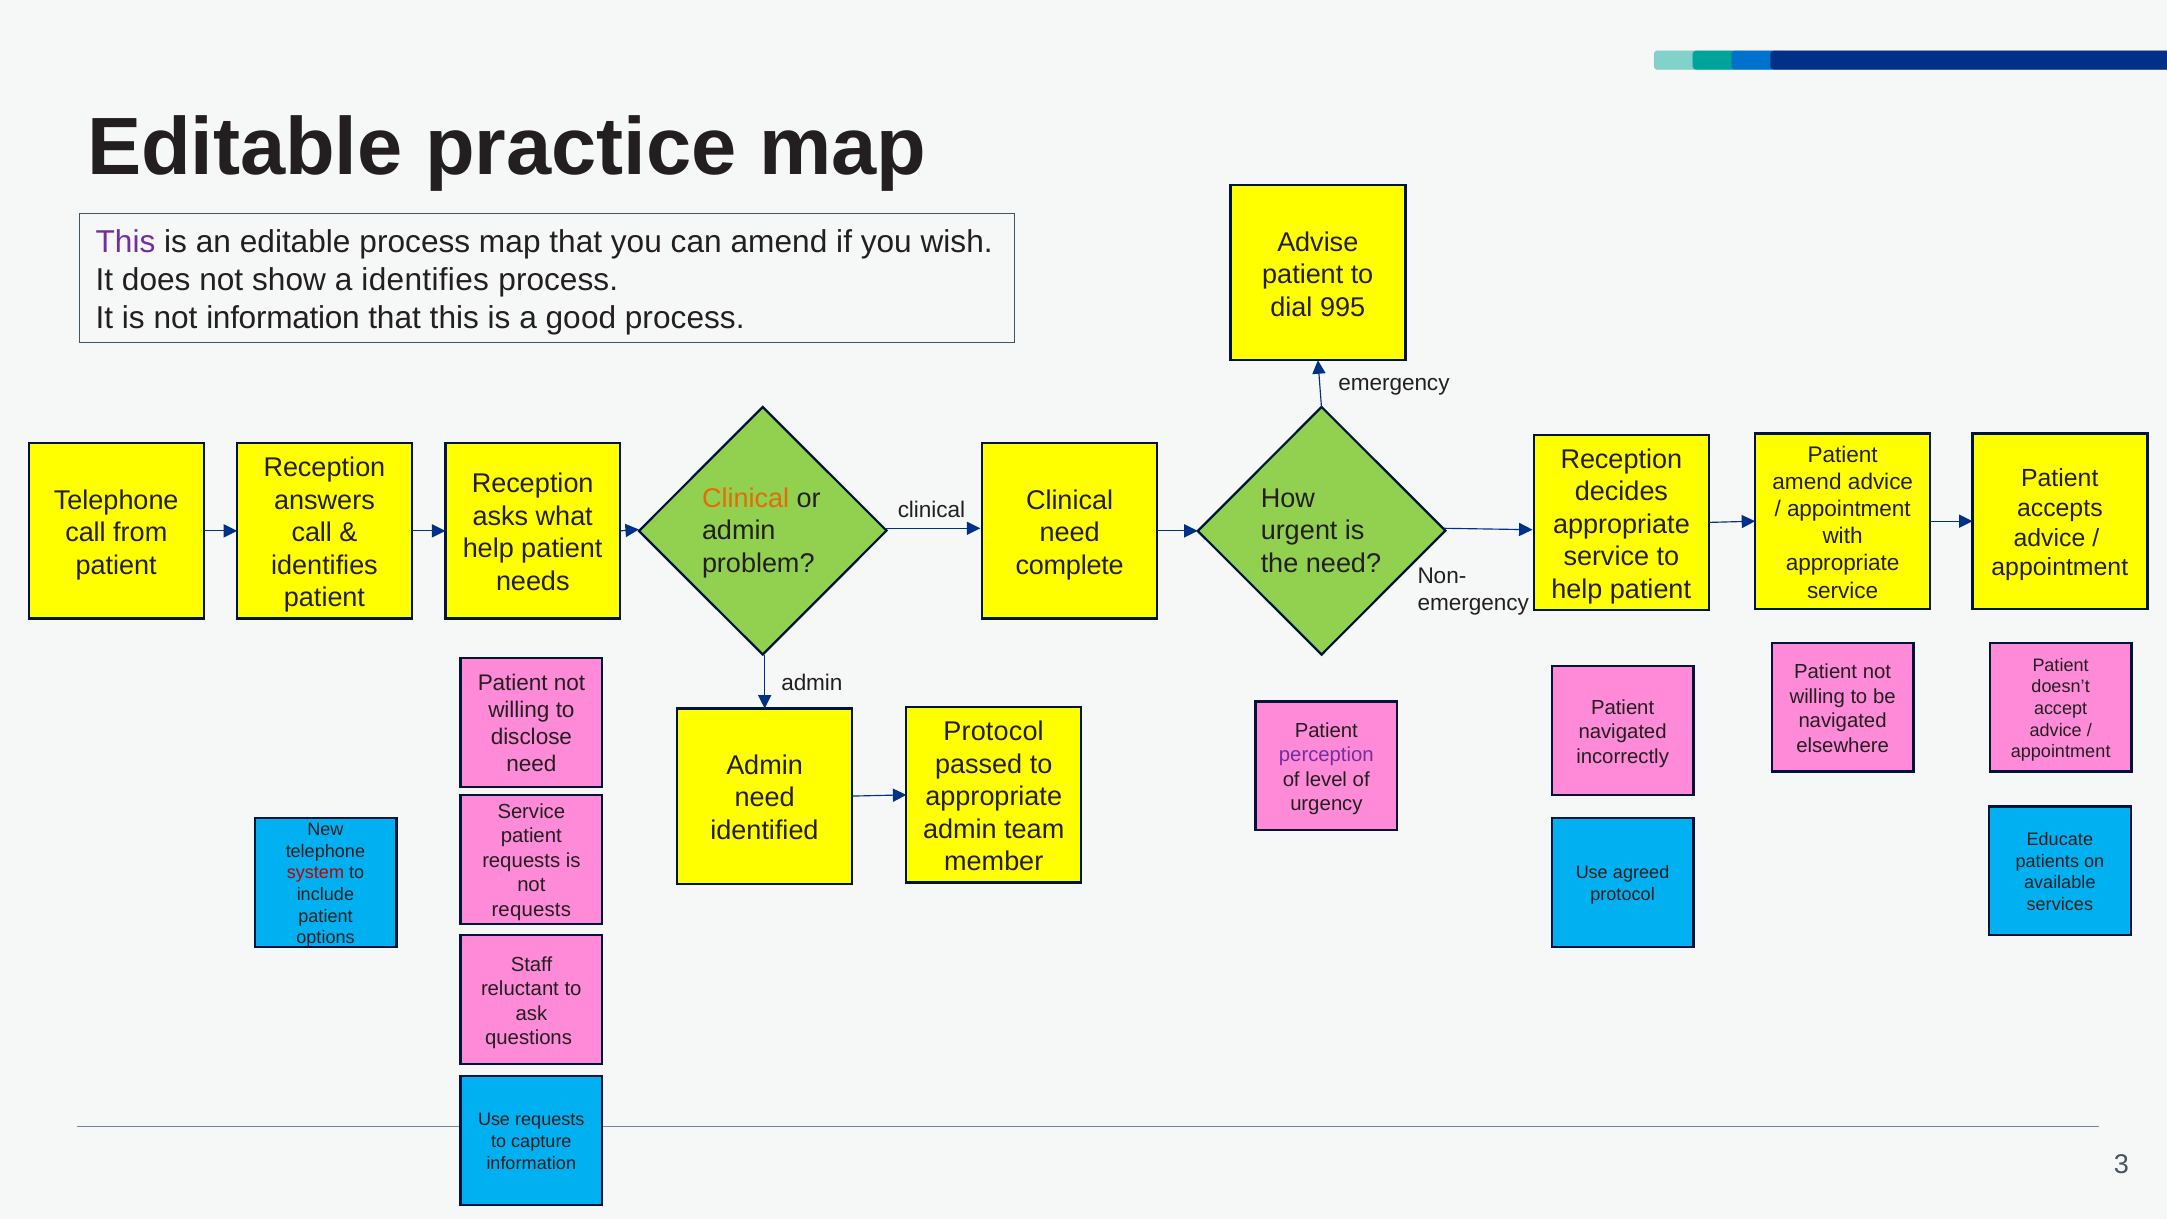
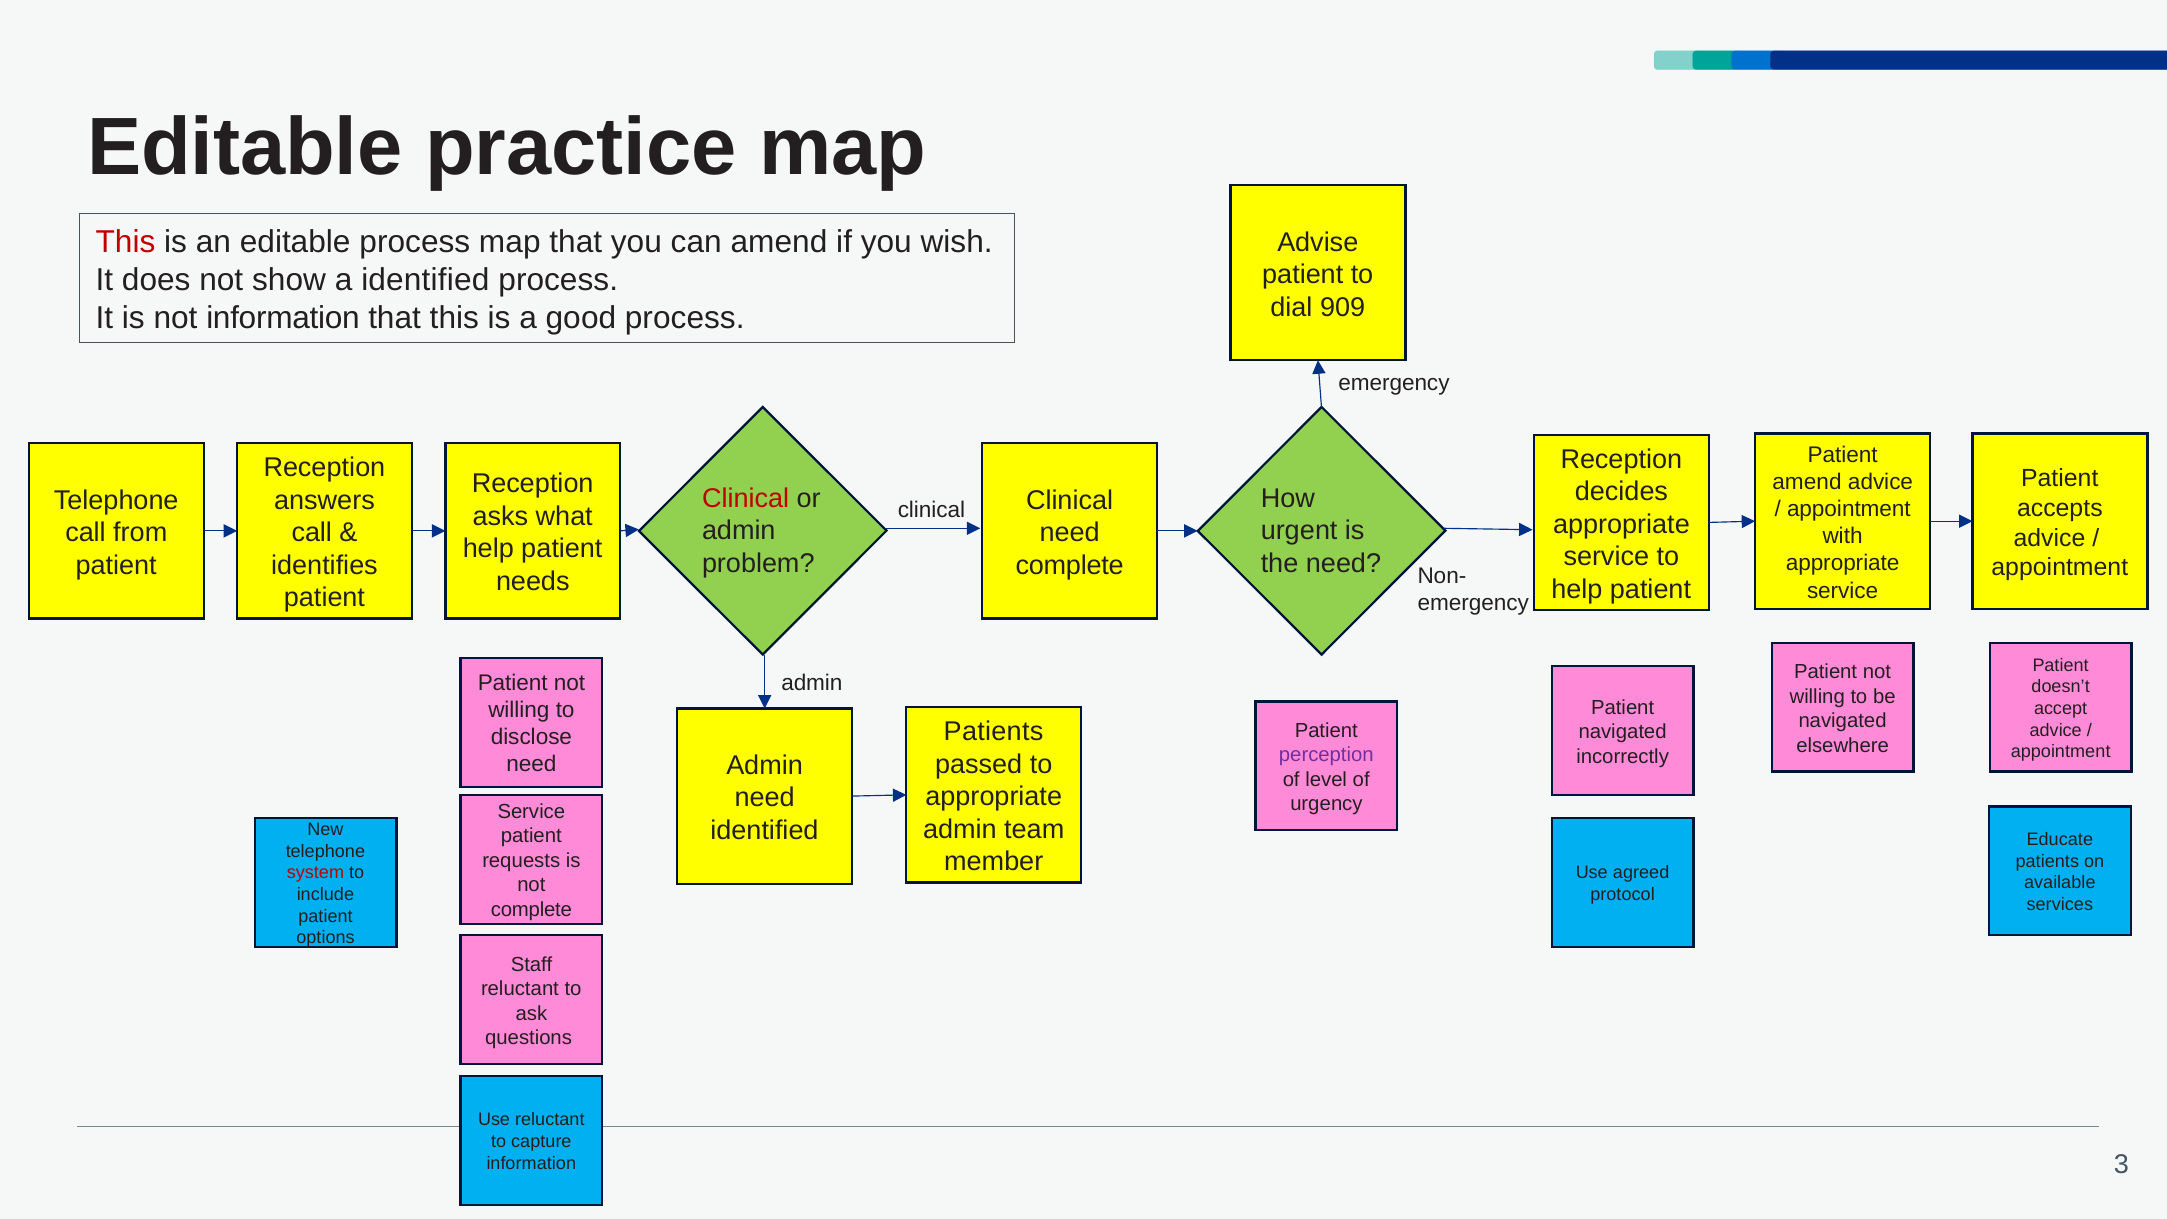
This at (126, 242) colour: purple -> red
a identifies: identifies -> identified
995: 995 -> 909
Clinical at (746, 498) colour: orange -> red
Protocol at (994, 732): Protocol -> Patients
requests at (531, 910): requests -> complete
Use requests: requests -> reluctant
